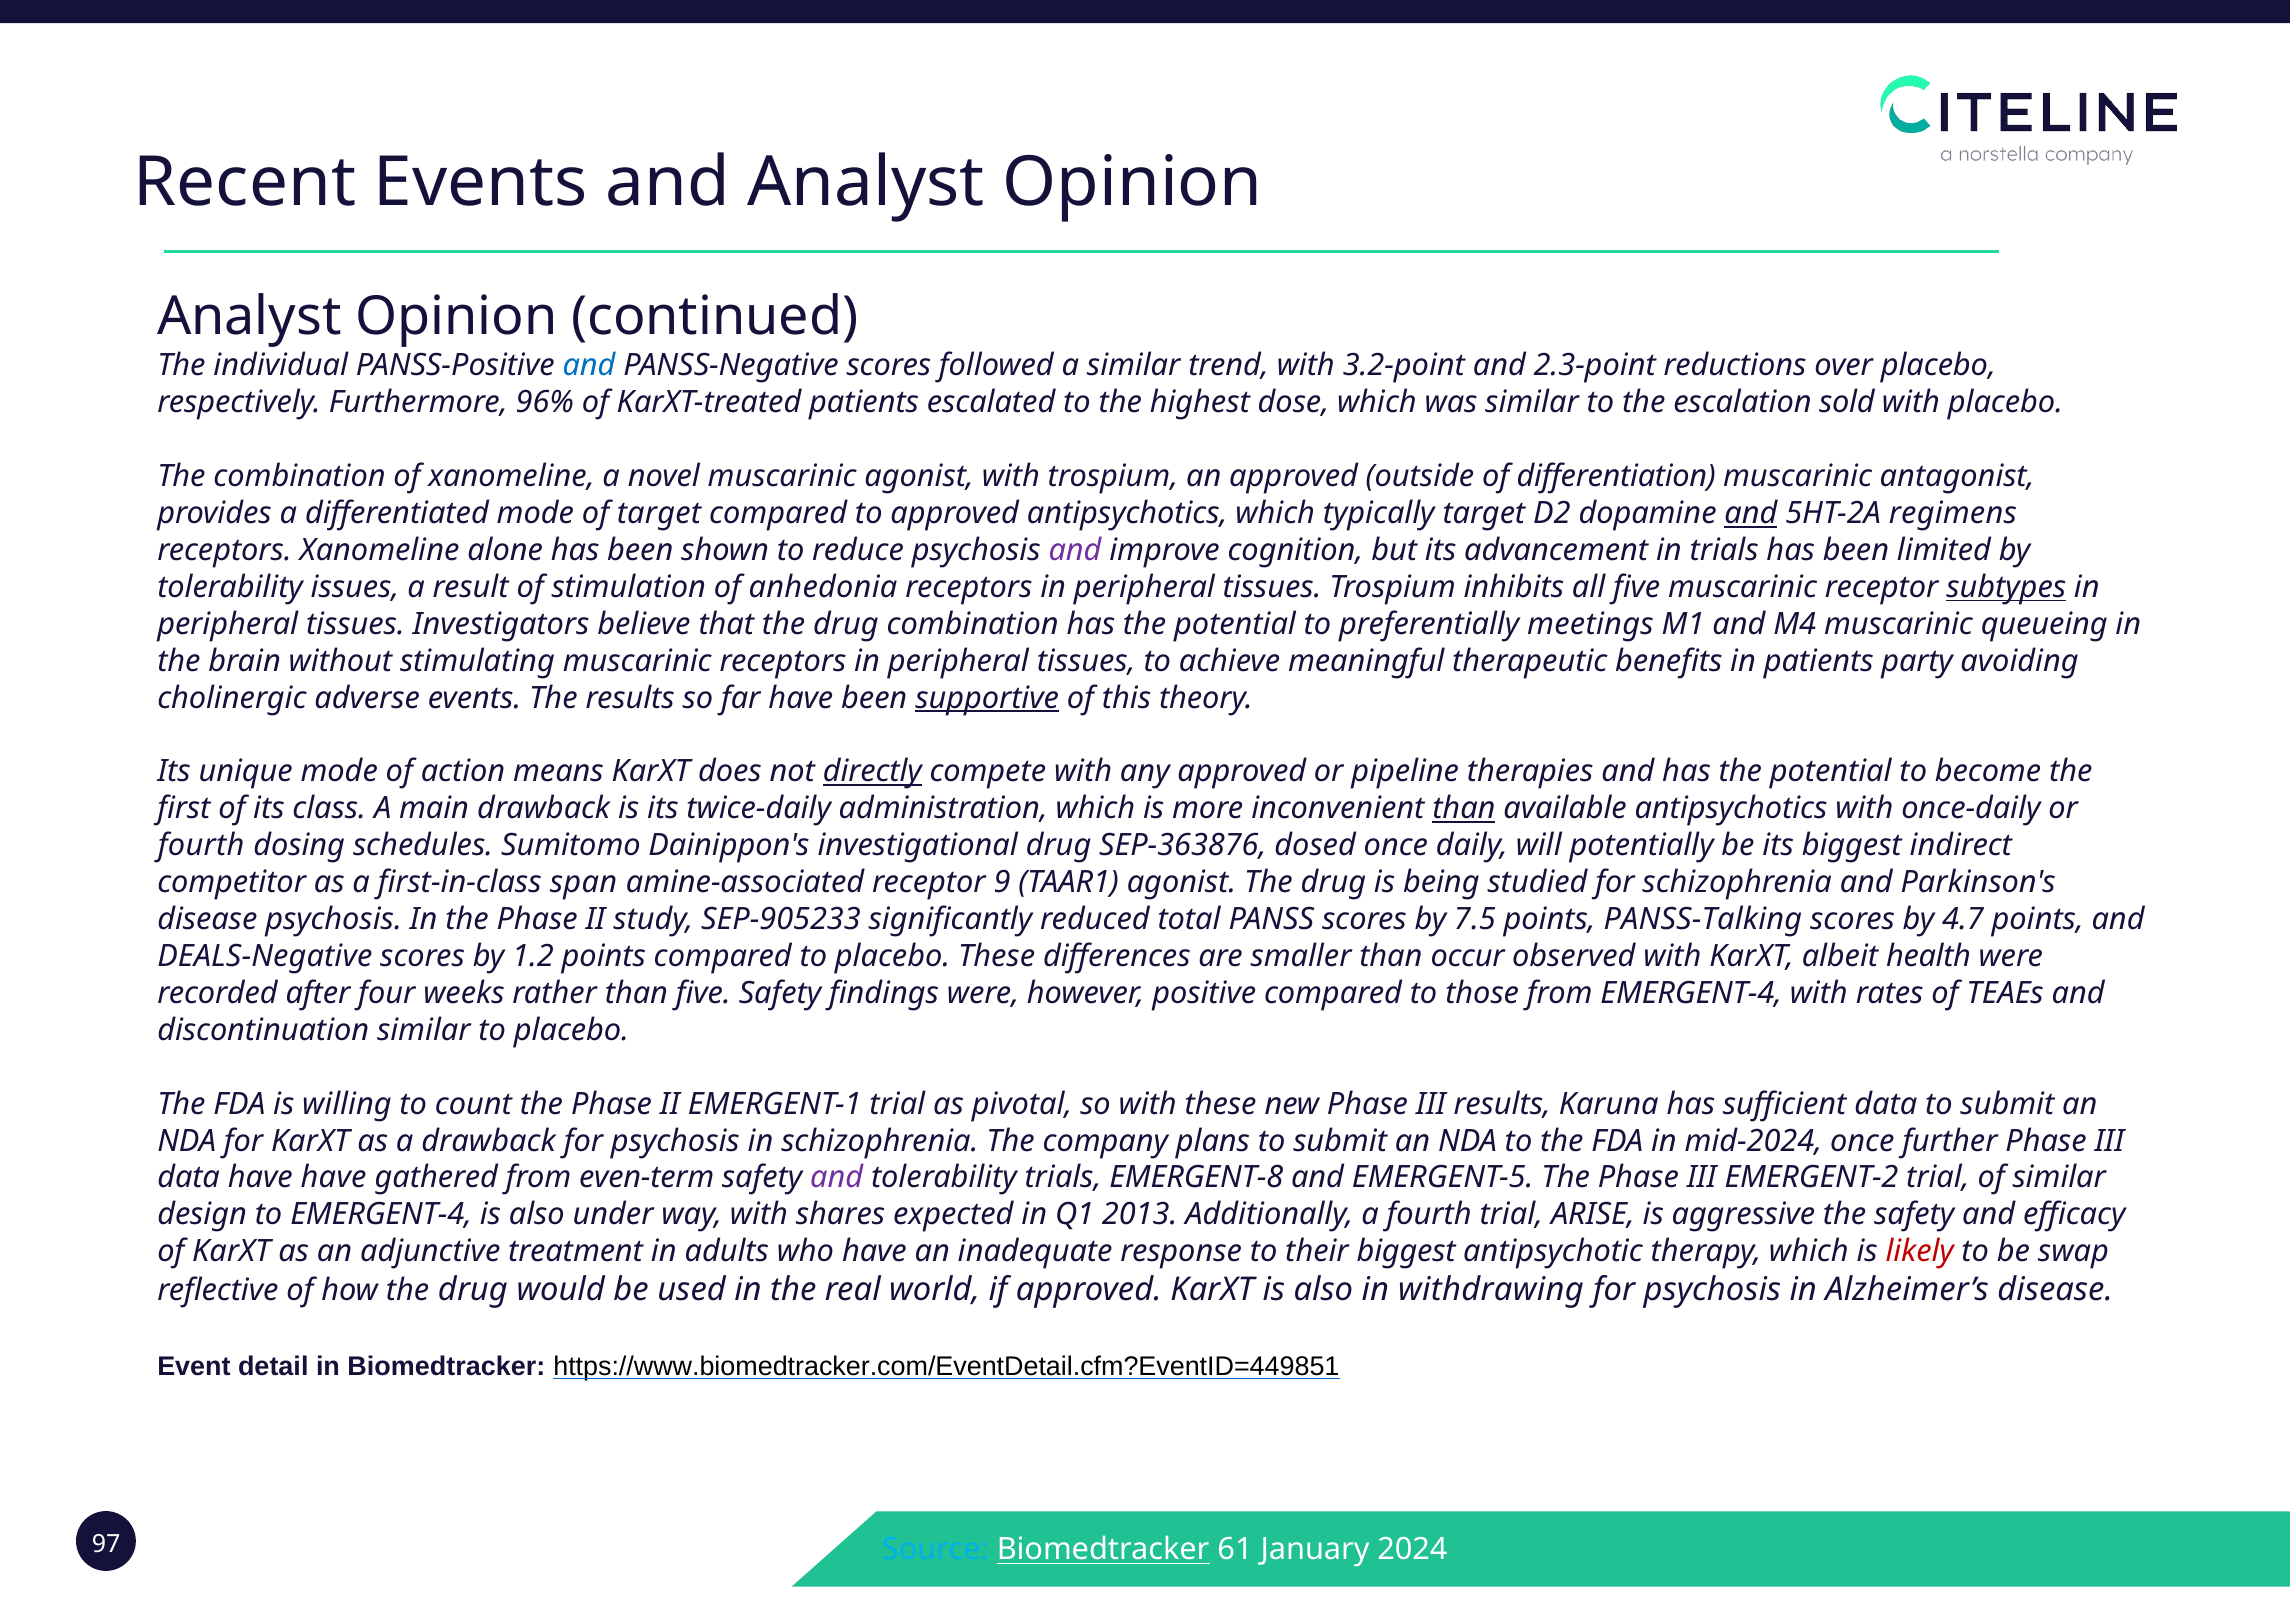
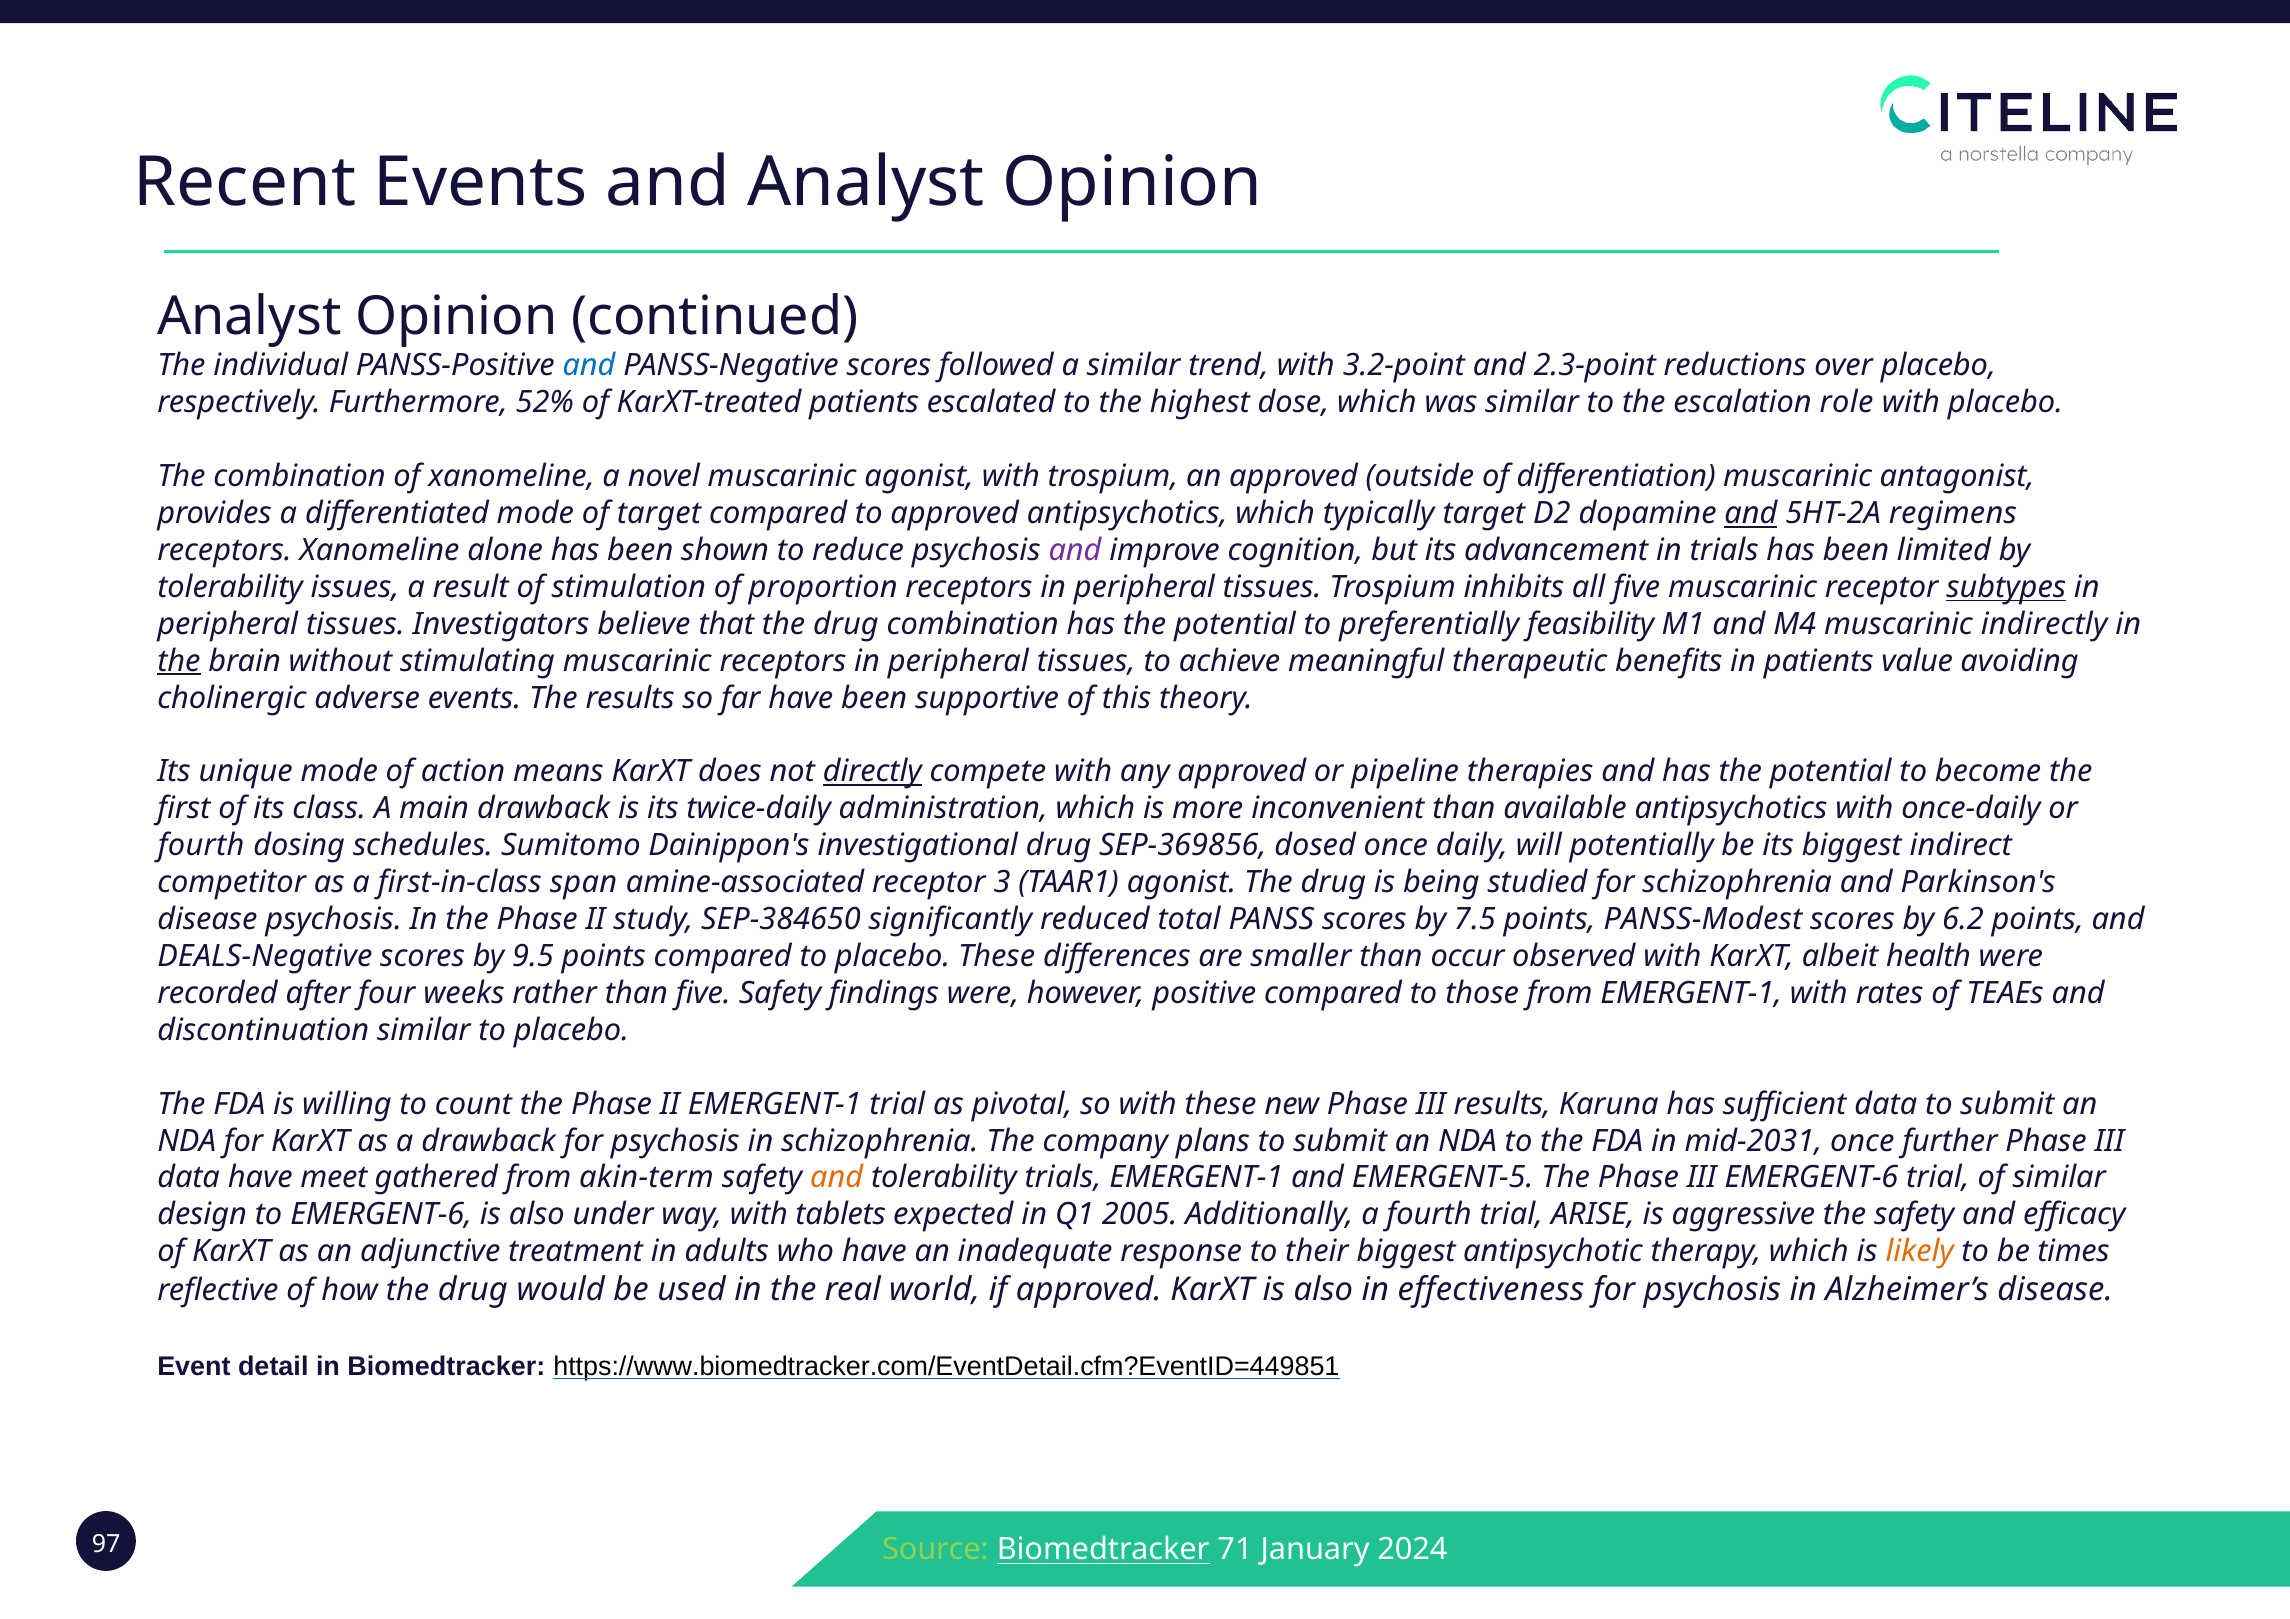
96%: 96% -> 52%
sold: sold -> role
anhedonia: anhedonia -> proportion
meetings: meetings -> feasibility
queueing: queueing -> indirectly
the at (179, 661) underline: none -> present
party: party -> value
supportive underline: present -> none
than at (1464, 809) underline: present -> none
SEP-363876: SEP-363876 -> SEP-369856
9: 9 -> 3
SEP-905233: SEP-905233 -> SEP-384650
PANSS-Talking: PANSS-Talking -> PANSS-Modest
4.7: 4.7 -> 6.2
1.2: 1.2 -> 9.5
from EMERGENT-4: EMERGENT-4 -> EMERGENT-1
mid-2024: mid-2024 -> mid-2031
have have: have -> meet
even-term: even-term -> akin-term
and at (837, 1178) colour: purple -> orange
trials EMERGENT-8: EMERGENT-8 -> EMERGENT-1
III EMERGENT-2: EMERGENT-2 -> EMERGENT-6
to EMERGENT-4: EMERGENT-4 -> EMERGENT-6
shares: shares -> tablets
2013: 2013 -> 2005
likely colour: red -> orange
swap: swap -> times
withdrawing: withdrawing -> effectiveness
Source colour: light blue -> light green
61: 61 -> 71
